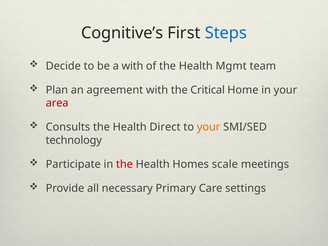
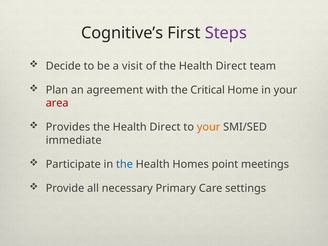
Steps colour: blue -> purple
a with: with -> visit
of the Health Mgmt: Mgmt -> Direct
Consults: Consults -> Provides
technology: technology -> immediate
the at (124, 164) colour: red -> blue
scale: scale -> point
